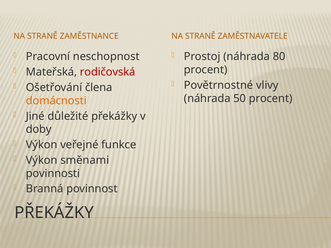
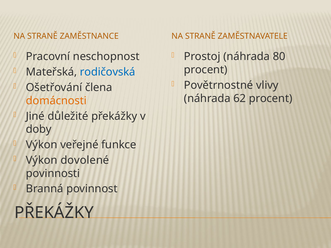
rodičovská colour: red -> blue
50: 50 -> 62
směnami: směnami -> dovolené
